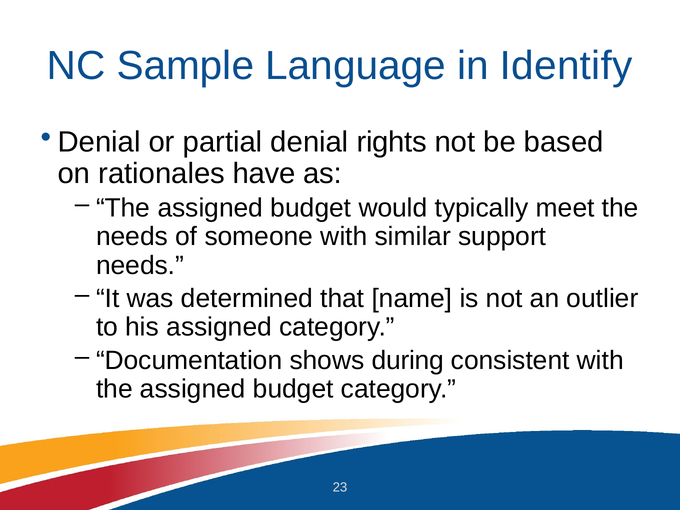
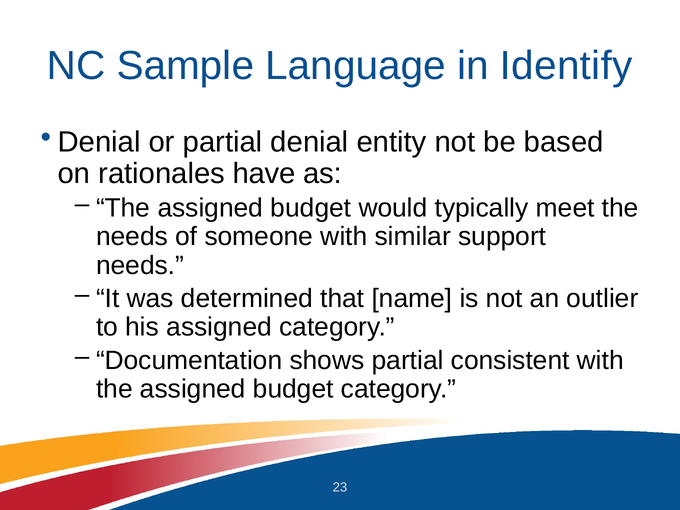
rights: rights -> entity
shows during: during -> partial
